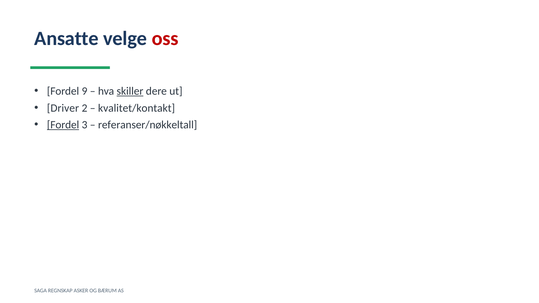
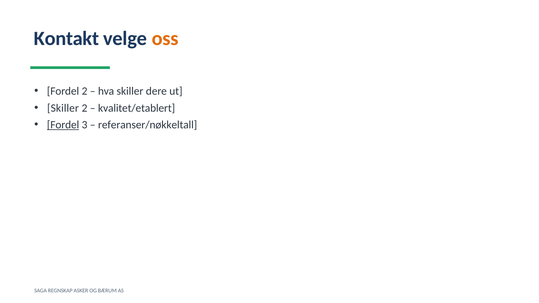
Ansatte: Ansatte -> Kontakt
oss colour: red -> orange
Fordel 9: 9 -> 2
skiller at (130, 91) underline: present -> none
Driver at (63, 108): Driver -> Skiller
kvalitet/kontakt: kvalitet/kontakt -> kvalitet/etablert
